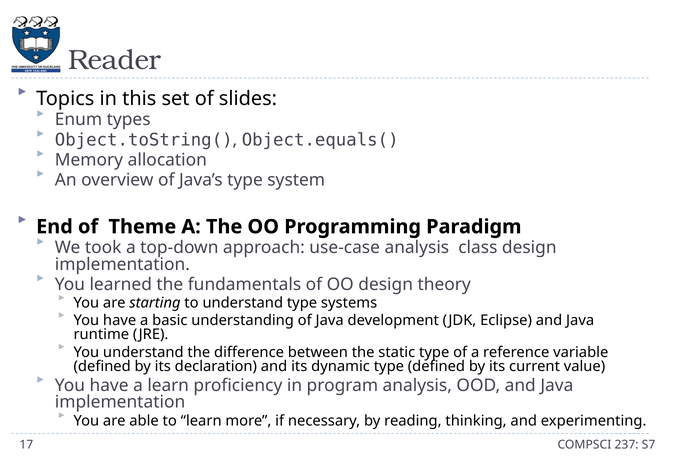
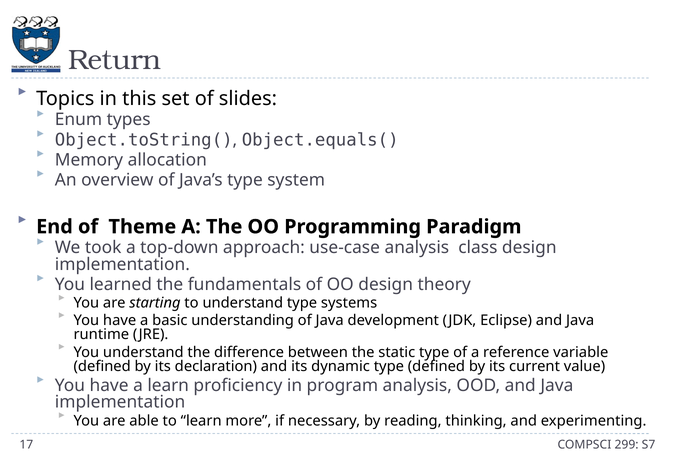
Reader: Reader -> Return
237: 237 -> 299
